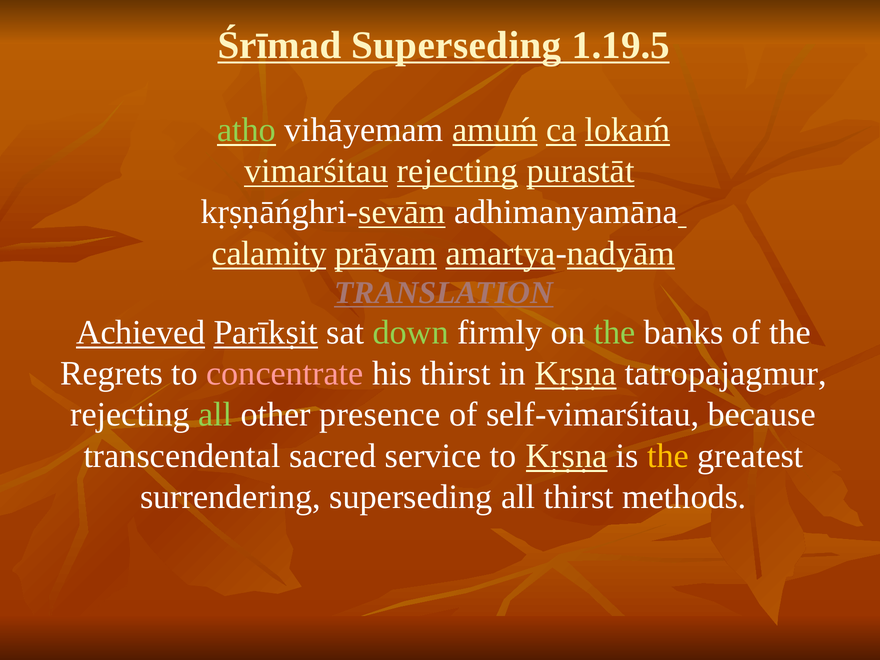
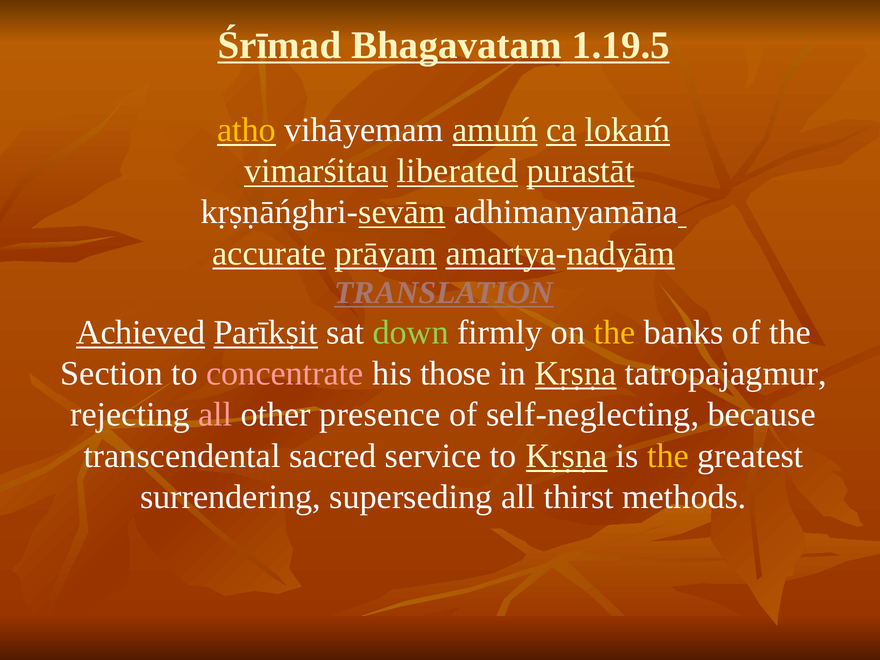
Śrīmad Superseding: Superseding -> Bhagavatam
atho colour: light green -> yellow
vimarśitau rejecting: rejecting -> liberated
calamity: calamity -> accurate
the at (615, 332) colour: light green -> yellow
Regrets: Regrets -> Section
his thirst: thirst -> those
all at (215, 415) colour: light green -> pink
self-vimarśitau: self-vimarśitau -> self-neglecting
